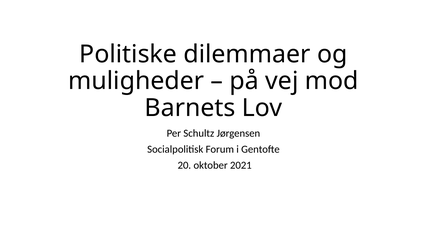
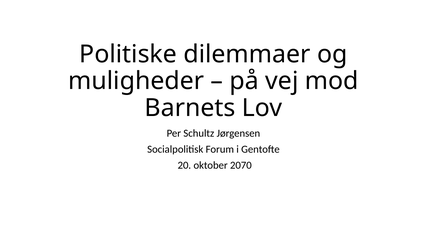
2021: 2021 -> 2070
